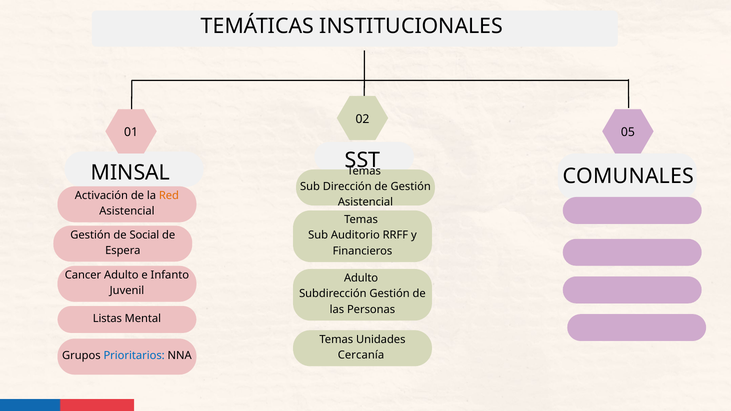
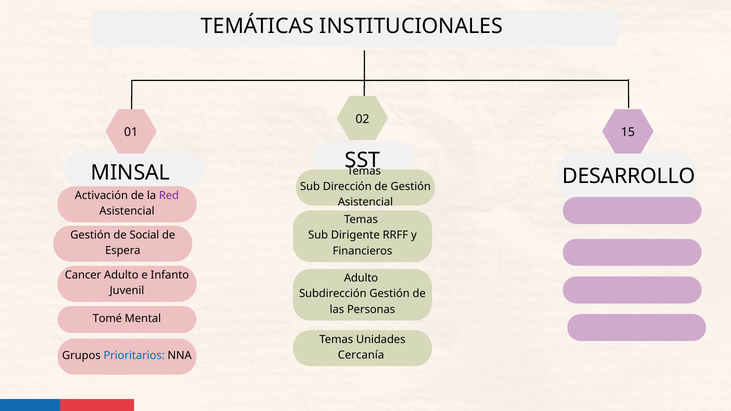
05: 05 -> 15
COMUNALES: COMUNALES -> DESARROLLO
Red colour: orange -> purple
Auditorio: Auditorio -> Dirigente
Listas: Listas -> Tomé
